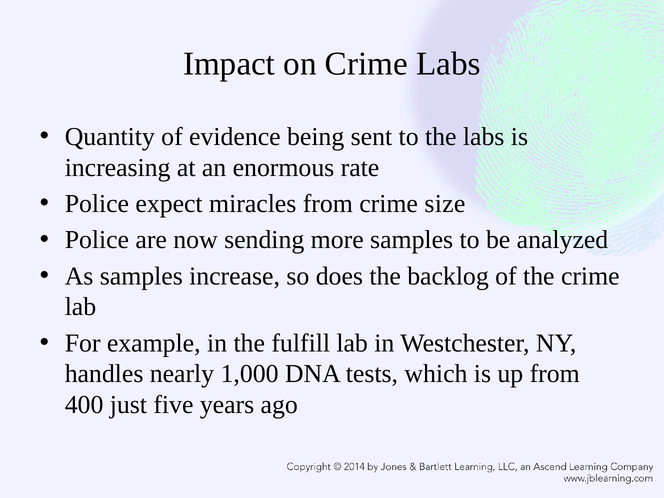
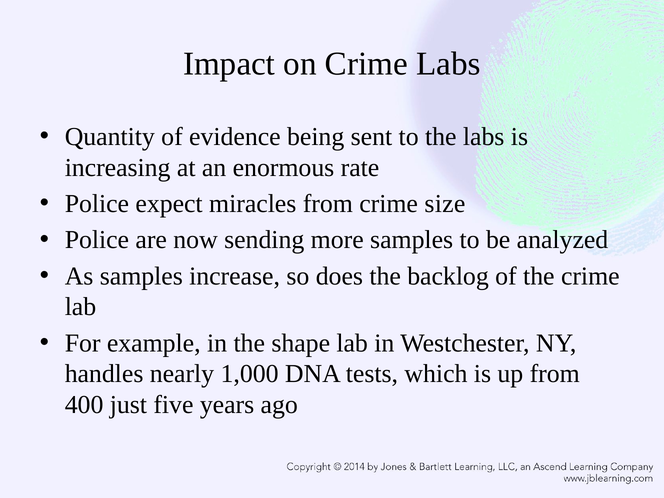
fulfill: fulfill -> shape
